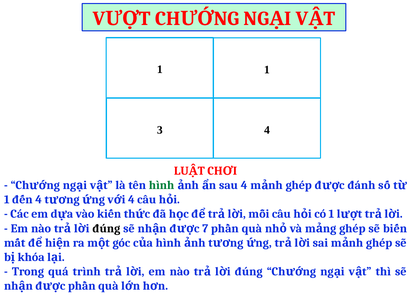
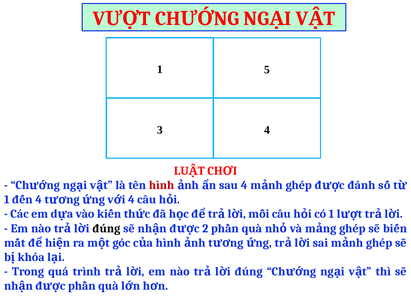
1 1: 1 -> 5
hình at (162, 185) colour: green -> red
7: 7 -> 2
